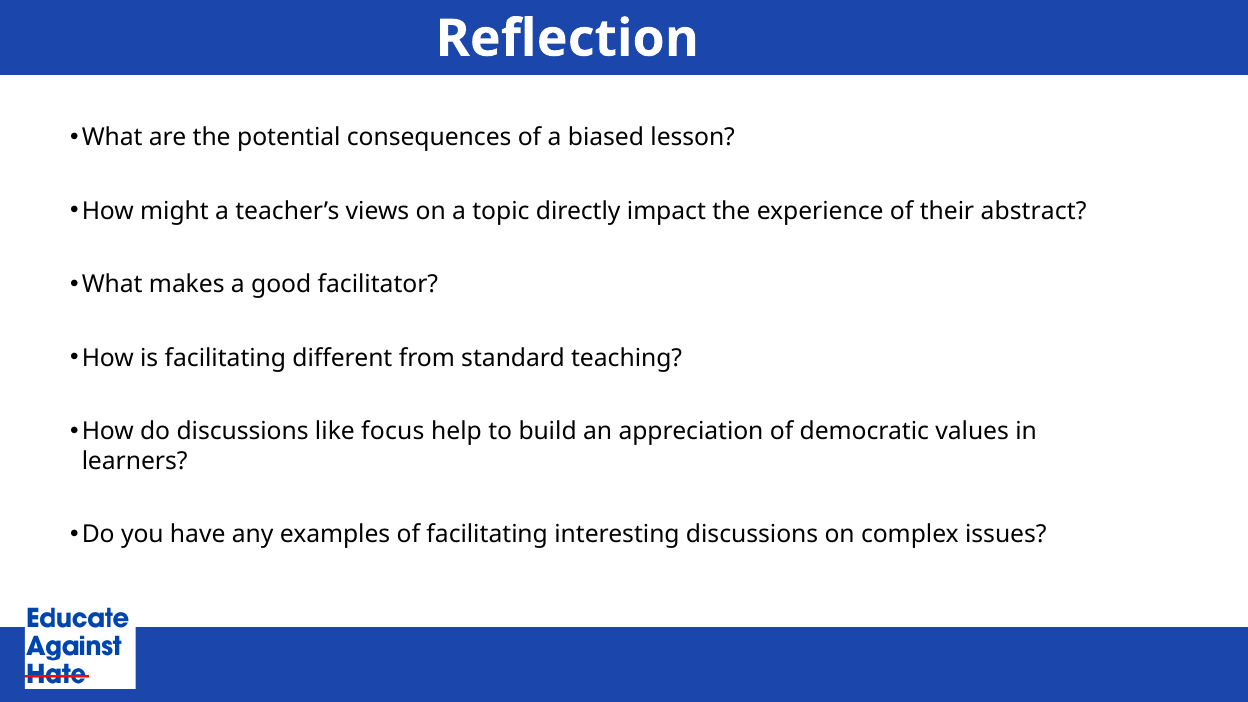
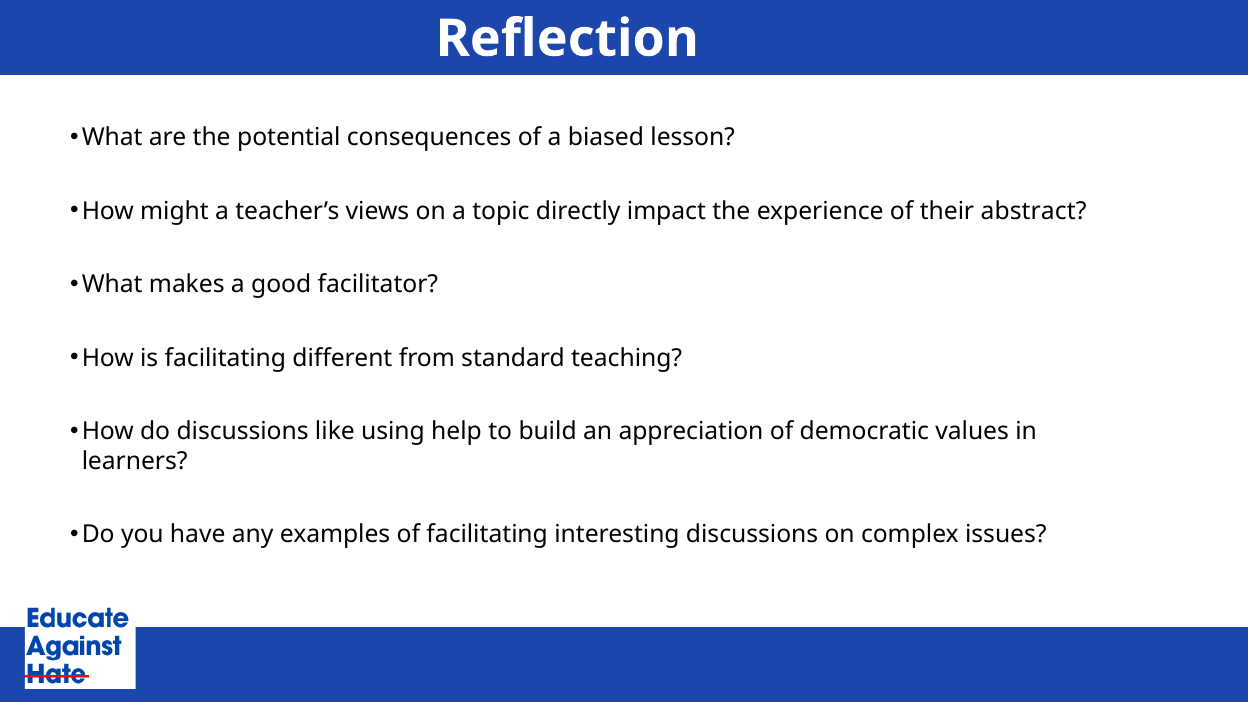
focus: focus -> using
